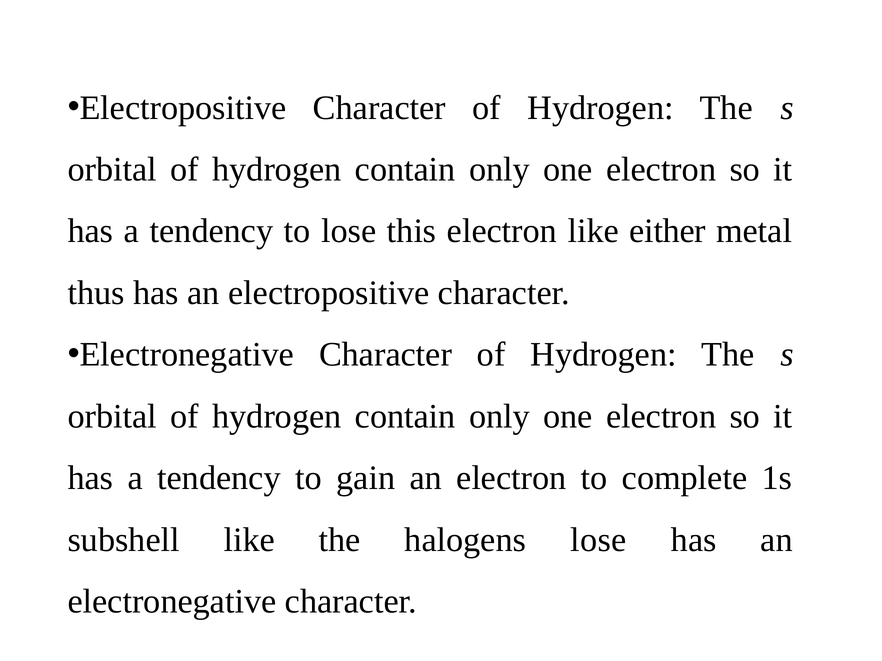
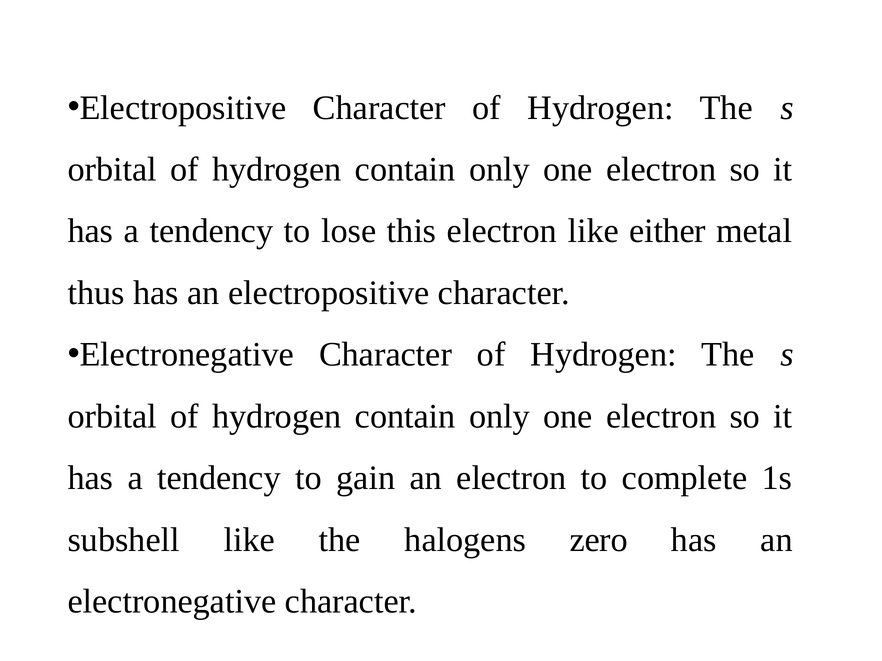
halogens lose: lose -> zero
